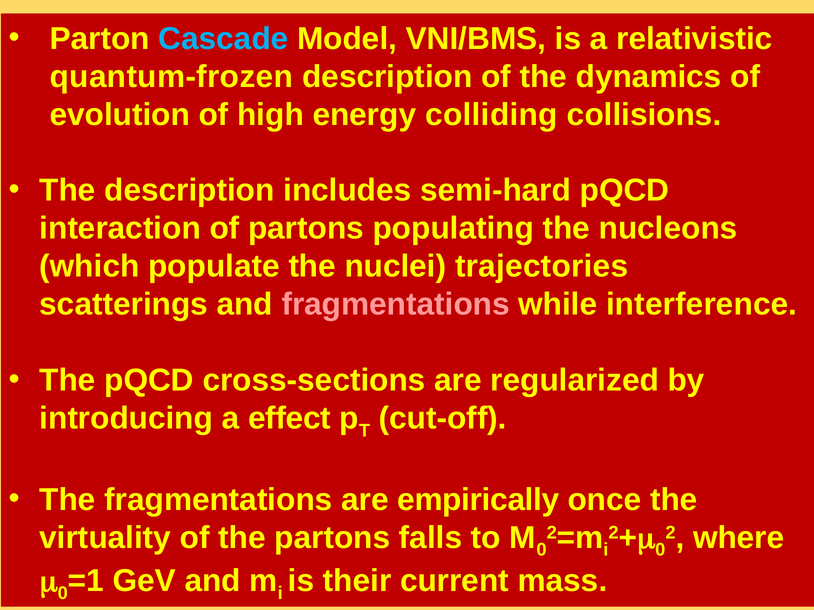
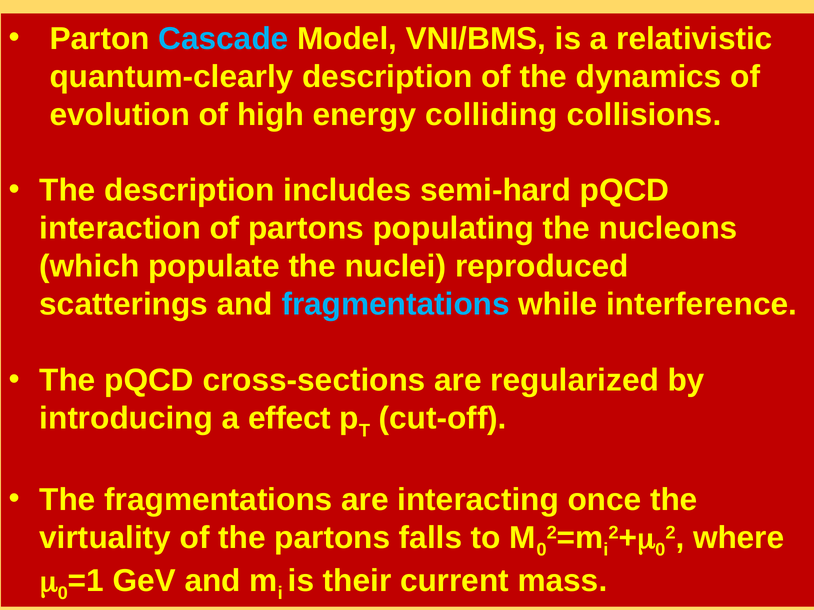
quantum-frozen: quantum-frozen -> quantum-clearly
trajectories: trajectories -> reproduced
fragmentations at (396, 305) colour: pink -> light blue
empirically: empirically -> interacting
